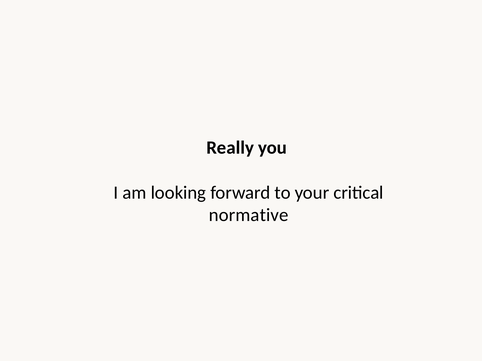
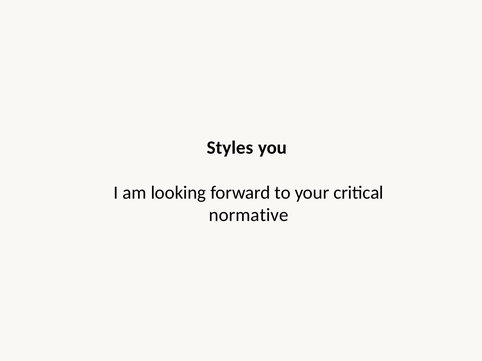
Really: Really -> Styles
